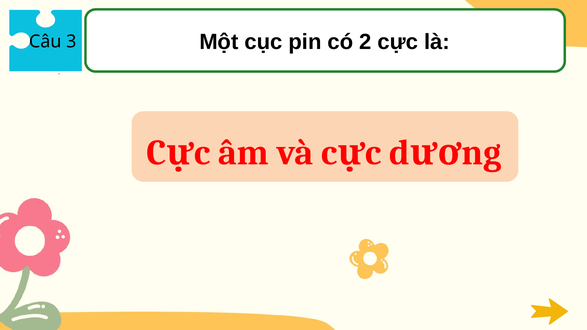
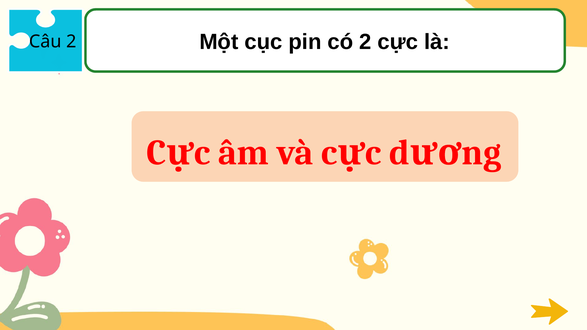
Câu 3: 3 -> 2
